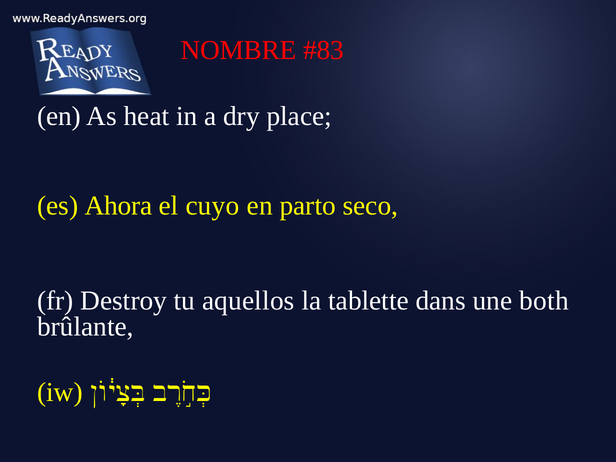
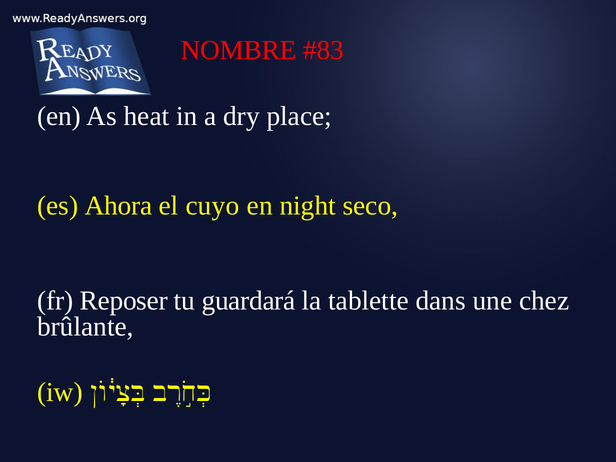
parto: parto -> night
Destroy: Destroy -> Reposer
aquellos: aquellos -> guardará
both: both -> chez
